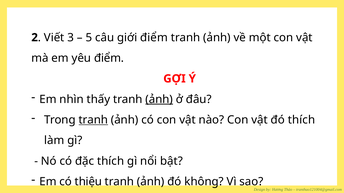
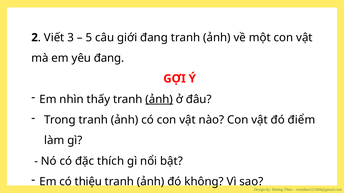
giới điểm: điểm -> đang
yêu điểm: điểm -> đang
tranh at (93, 120) underline: present -> none
đó thích: thích -> điểm
